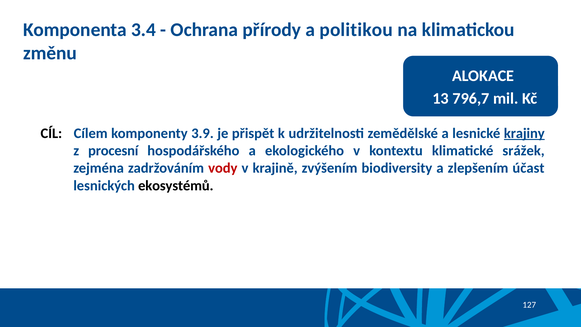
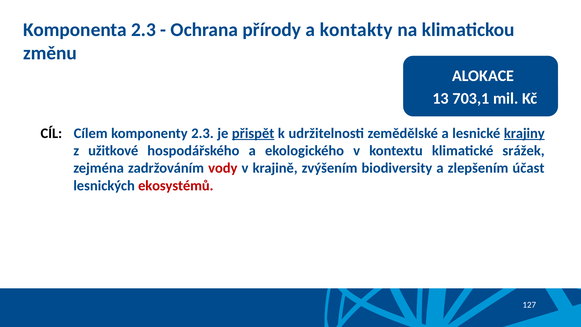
Komponenta 3.4: 3.4 -> 2.3
politikou: politikou -> kontakty
796,7: 796,7 -> 703,1
komponenty 3.9: 3.9 -> 2.3
přispět underline: none -> present
procesní: procesní -> užitkové
ekosystémů colour: black -> red
